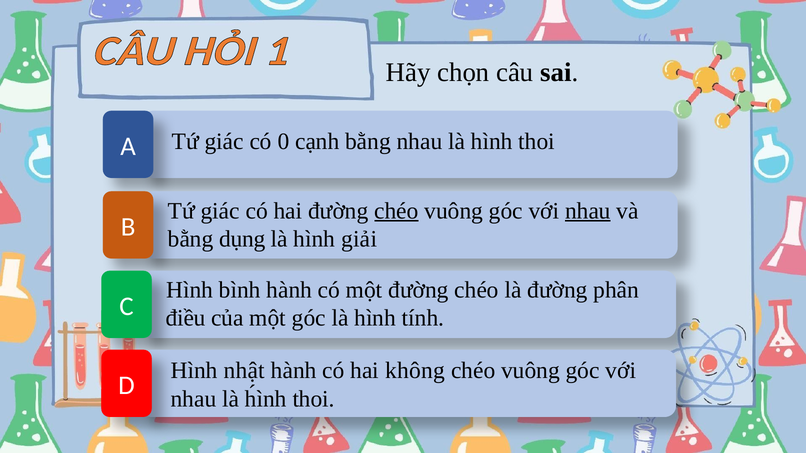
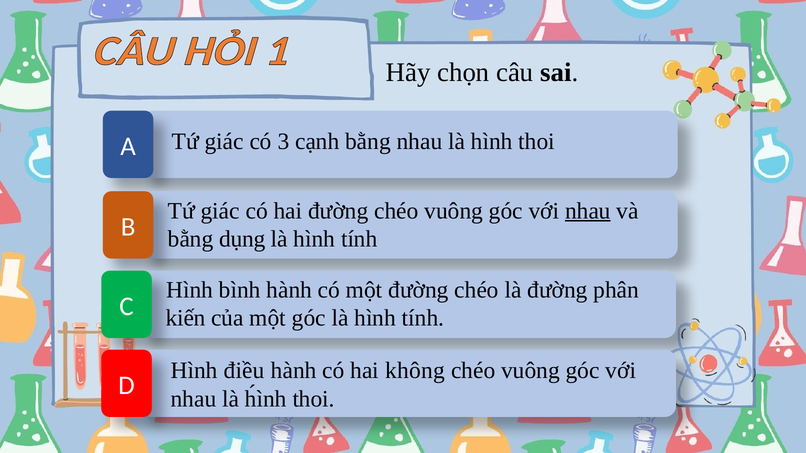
0: 0 -> 3
chéo at (396, 211) underline: present -> none
giải at (359, 239): giải -> tính
điều: điều -> kiến
nhật: nhật -> điều
